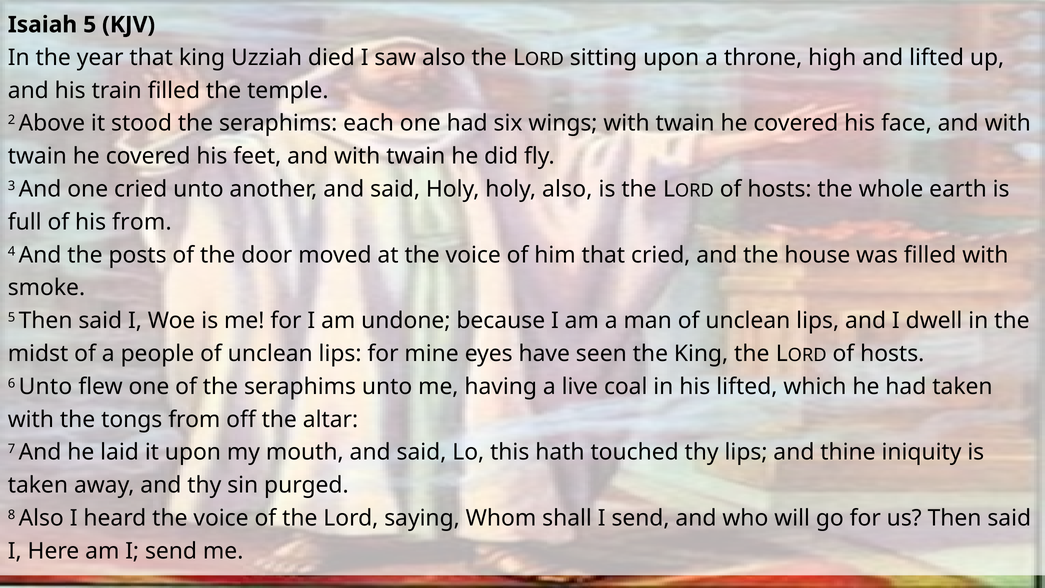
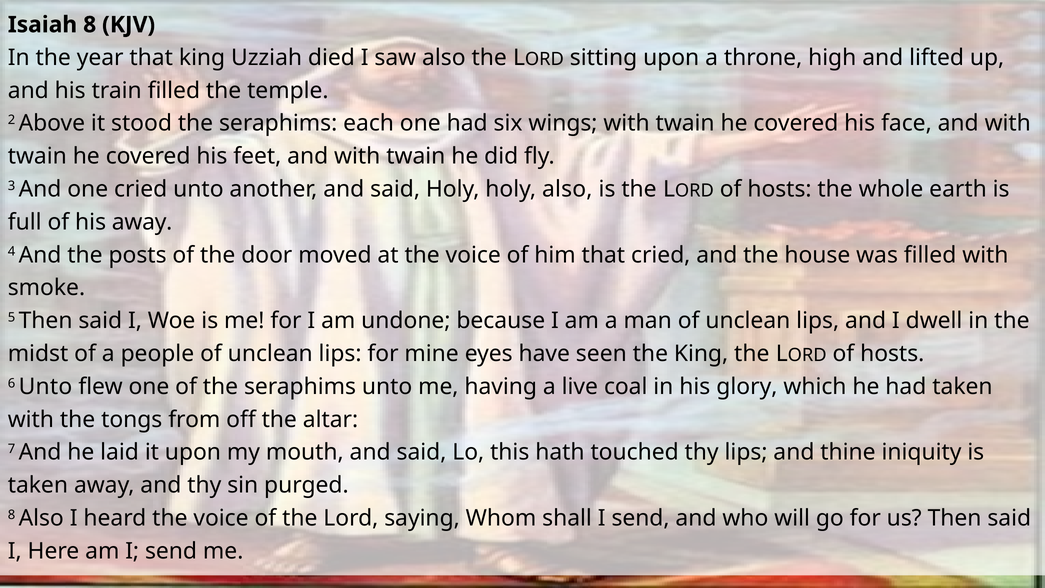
Isaiah 5: 5 -> 8
his from: from -> away
his lifted: lifted -> glory
